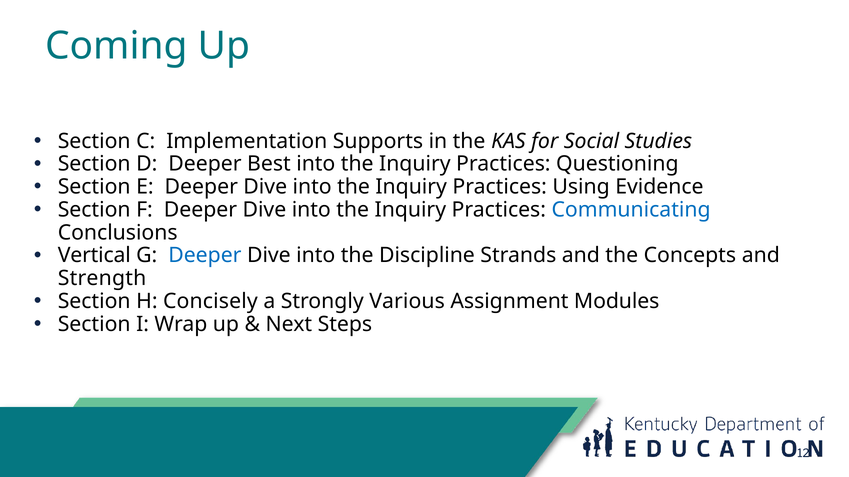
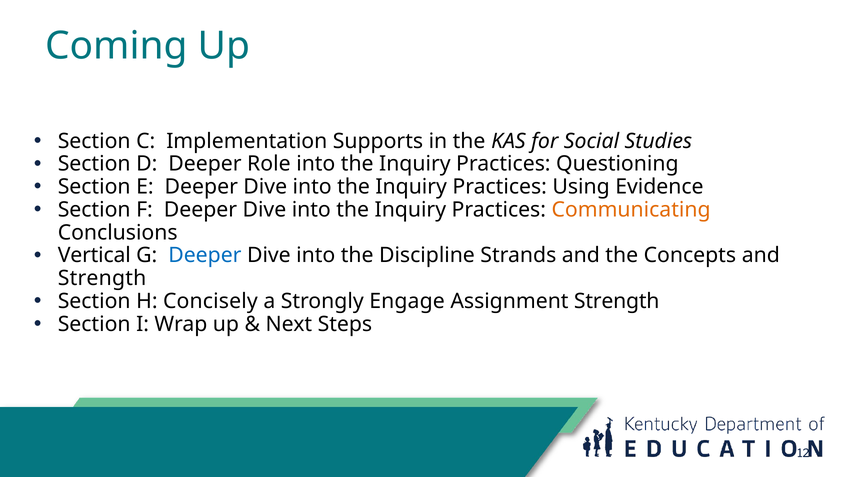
Best: Best -> Role
Communicating colour: blue -> orange
Various: Various -> Engage
Assignment Modules: Modules -> Strength
